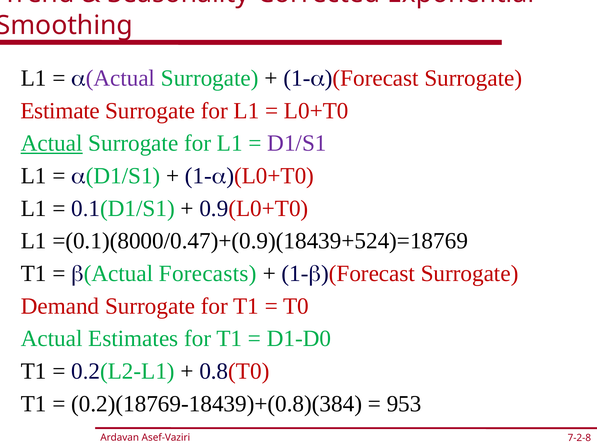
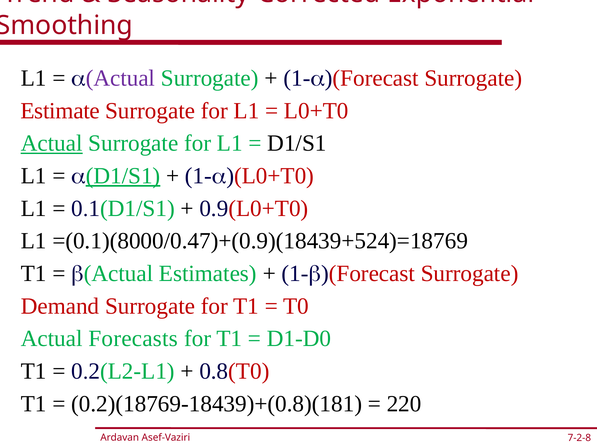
D1/S1 at (297, 143) colour: purple -> black
D1/S1 at (123, 176) underline: none -> present
Forecasts: Forecasts -> Estimates
Estimates: Estimates -> Forecasts
0.2)(18769-18439)+(0.8)(384: 0.2)(18769-18439)+(0.8)(384 -> 0.2)(18769-18439)+(0.8)(181
953: 953 -> 220
